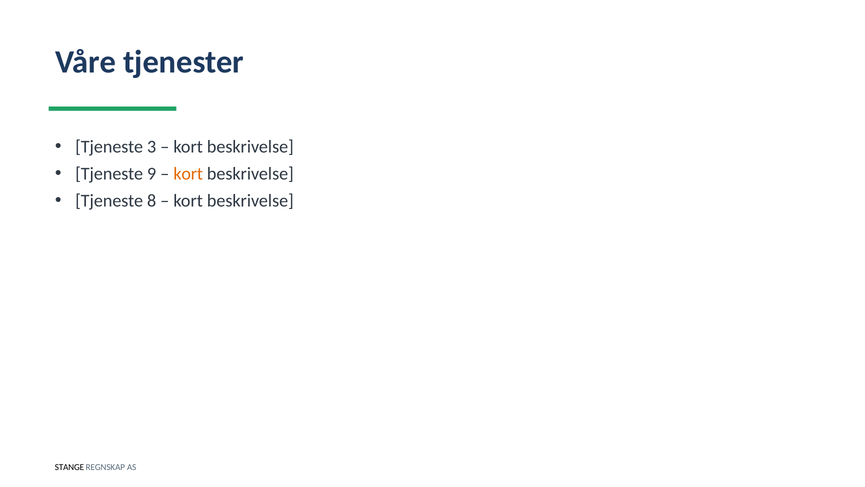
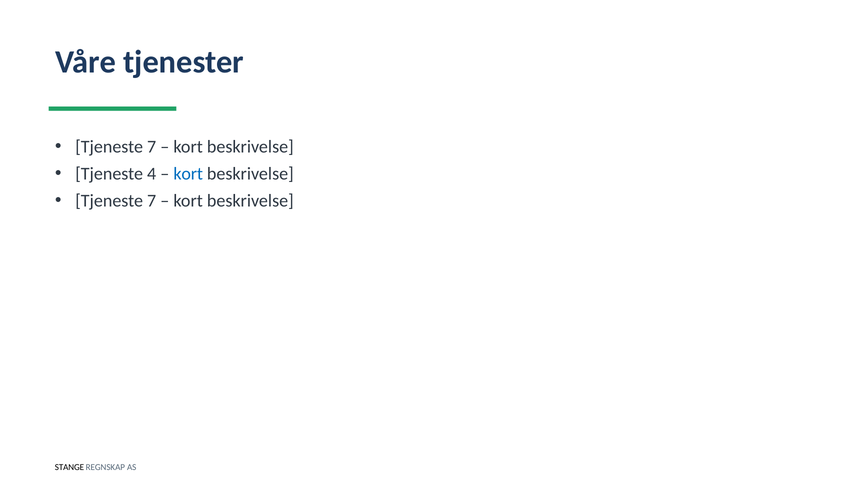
3 at (152, 147): 3 -> 7
9: 9 -> 4
kort at (188, 174) colour: orange -> blue
8 at (152, 201): 8 -> 7
